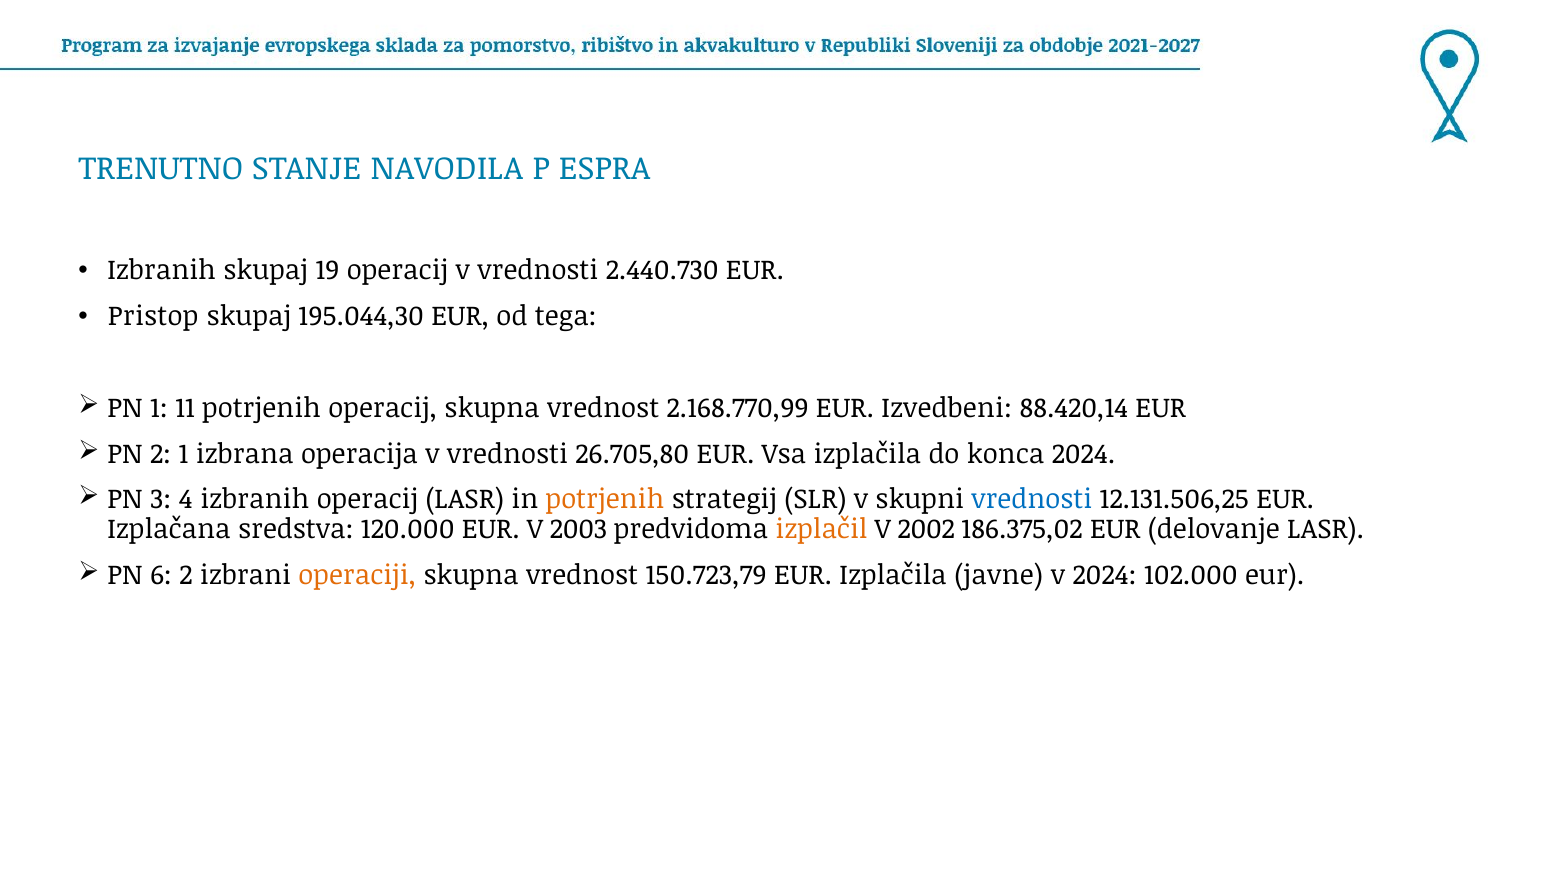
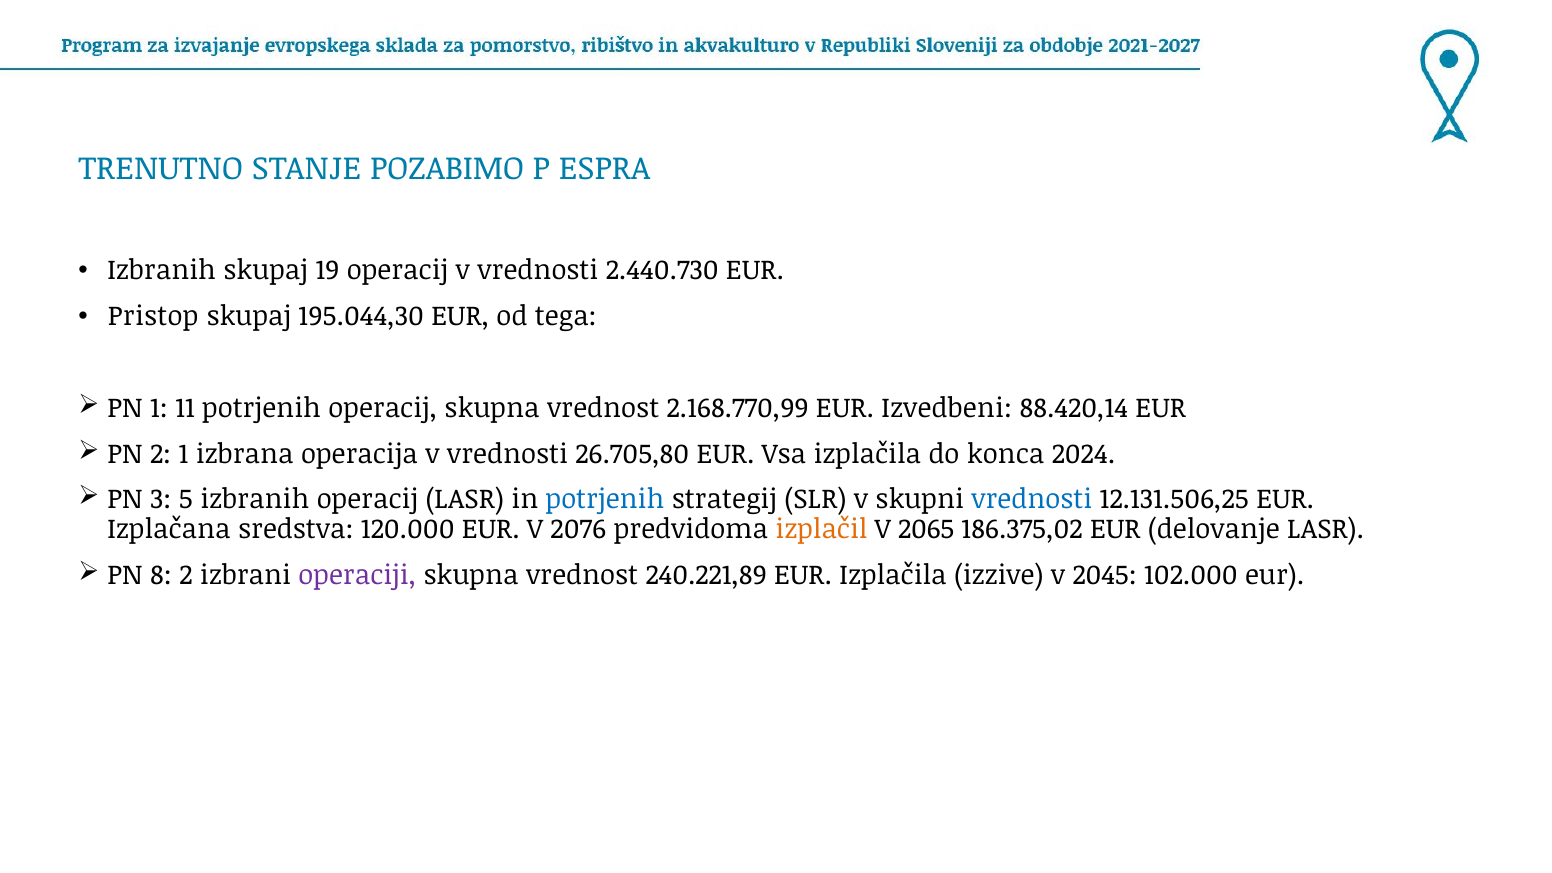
NAVODILA: NAVODILA -> POZABIMO
4: 4 -> 5
potrjenih at (605, 500) colour: orange -> blue
2003: 2003 -> 2076
2002: 2002 -> 2065
6: 6 -> 8
operaciji colour: orange -> purple
150.723,79: 150.723,79 -> 240.221,89
javne: javne -> izzive
v 2024: 2024 -> 2045
